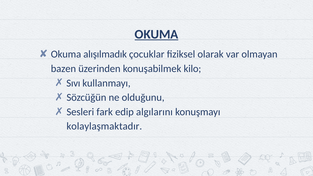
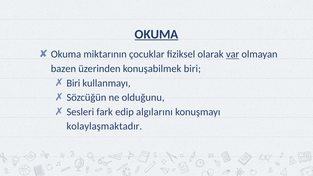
alışılmadık: alışılmadık -> miktarının
var underline: none -> present
konuşabilmek kilo: kilo -> biri
Sıvı at (73, 83): Sıvı -> Biri
